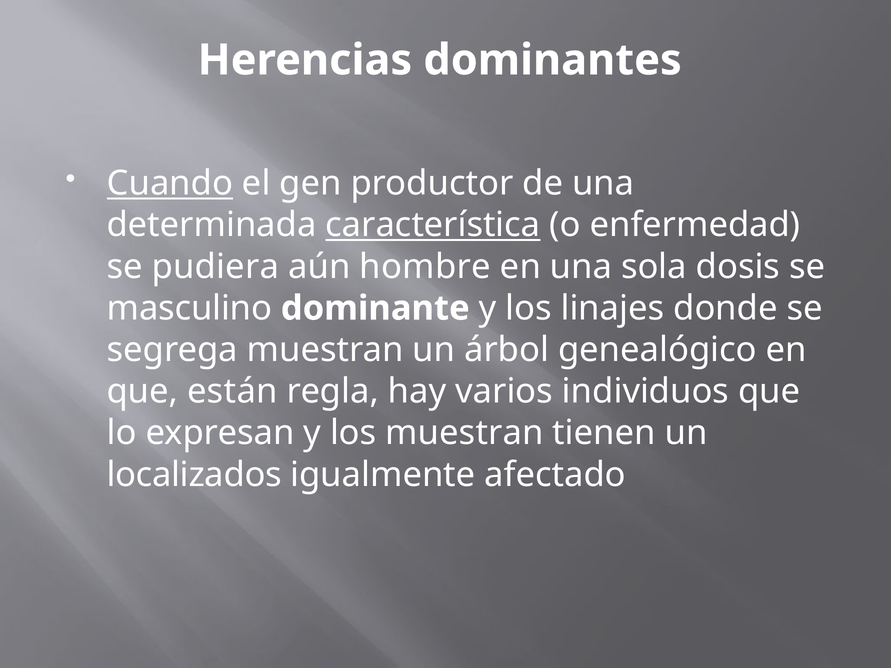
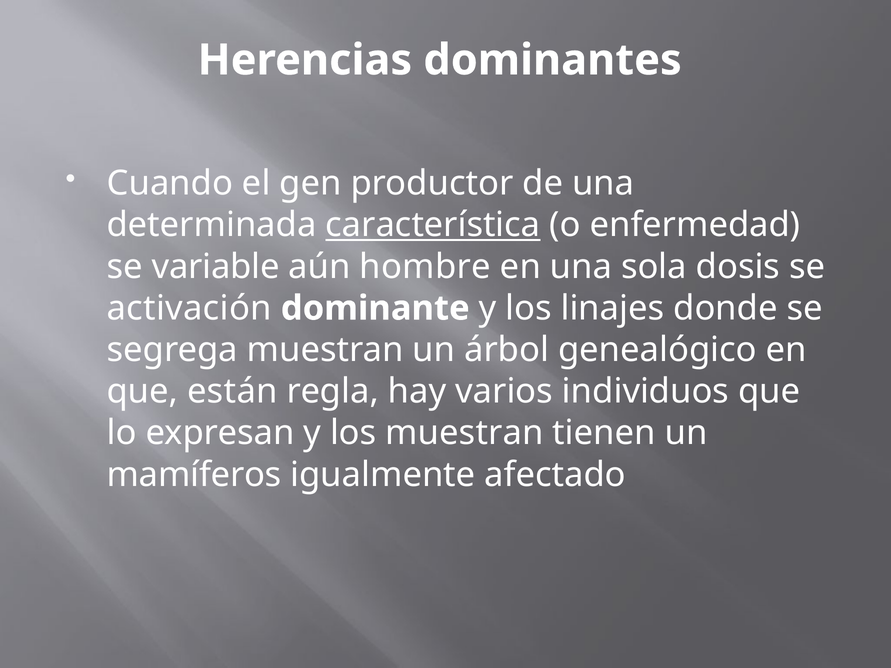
Cuando underline: present -> none
pudiera: pudiera -> variable
masculino: masculino -> activación
localizados: localizados -> mamíferos
